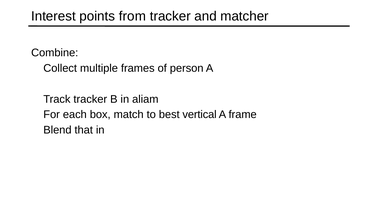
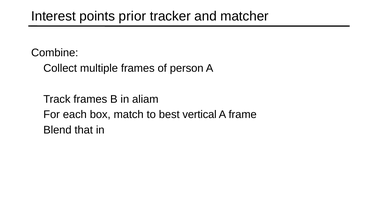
from: from -> prior
Track tracker: tracker -> frames
